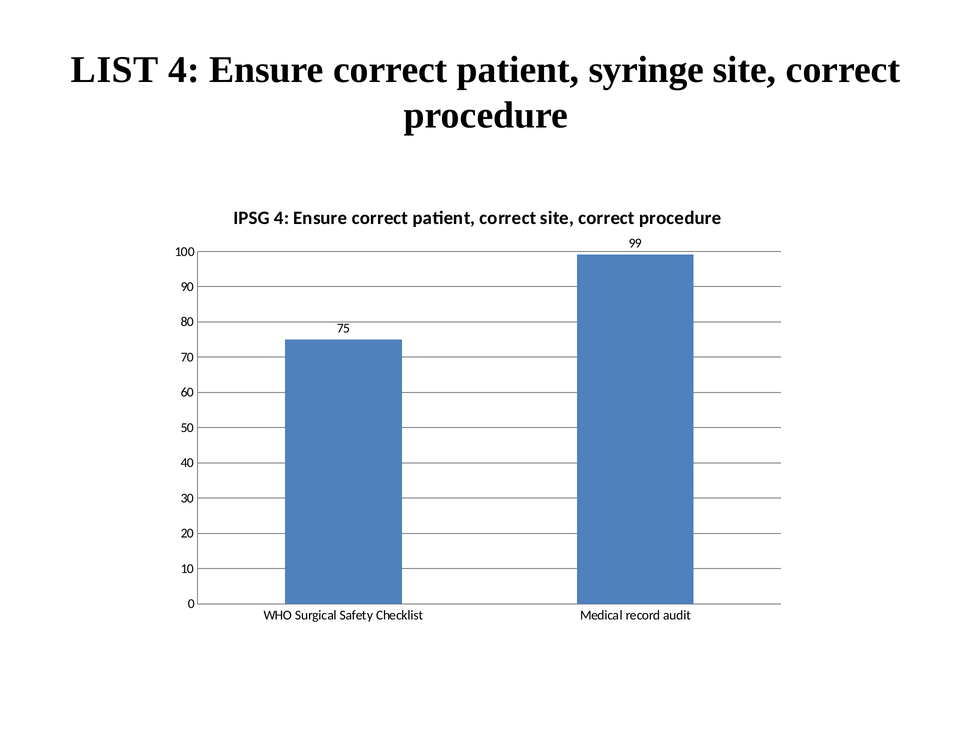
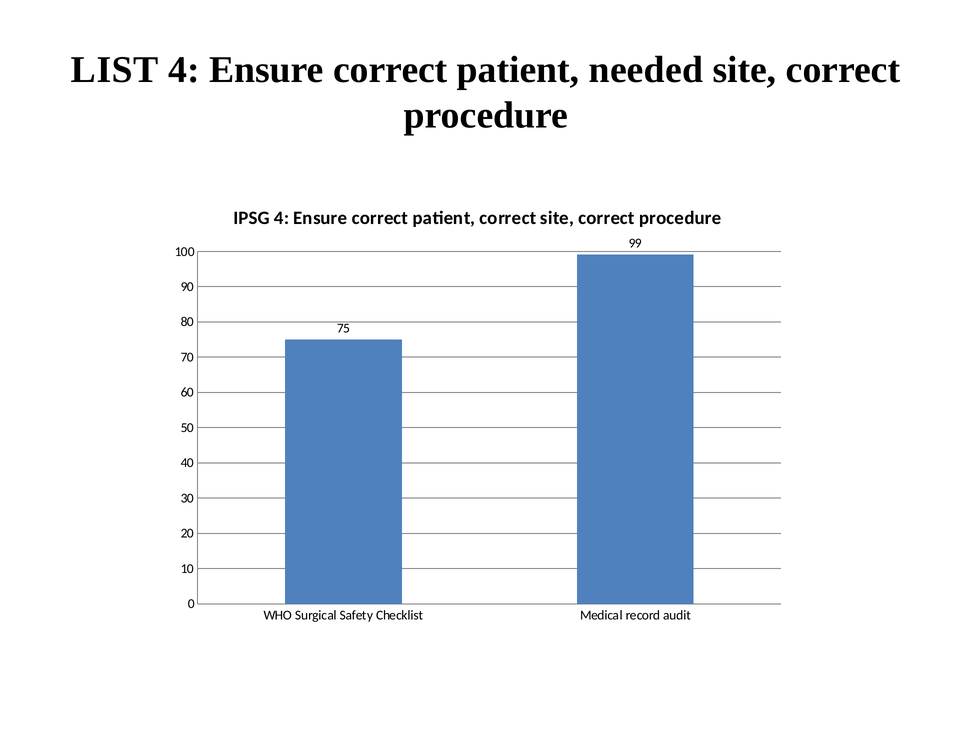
syringe: syringe -> needed
